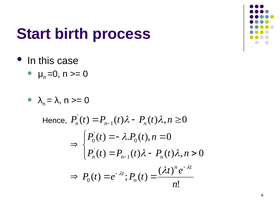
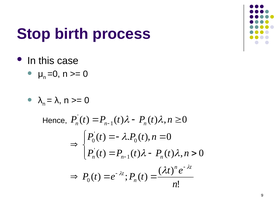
Start: Start -> Stop
